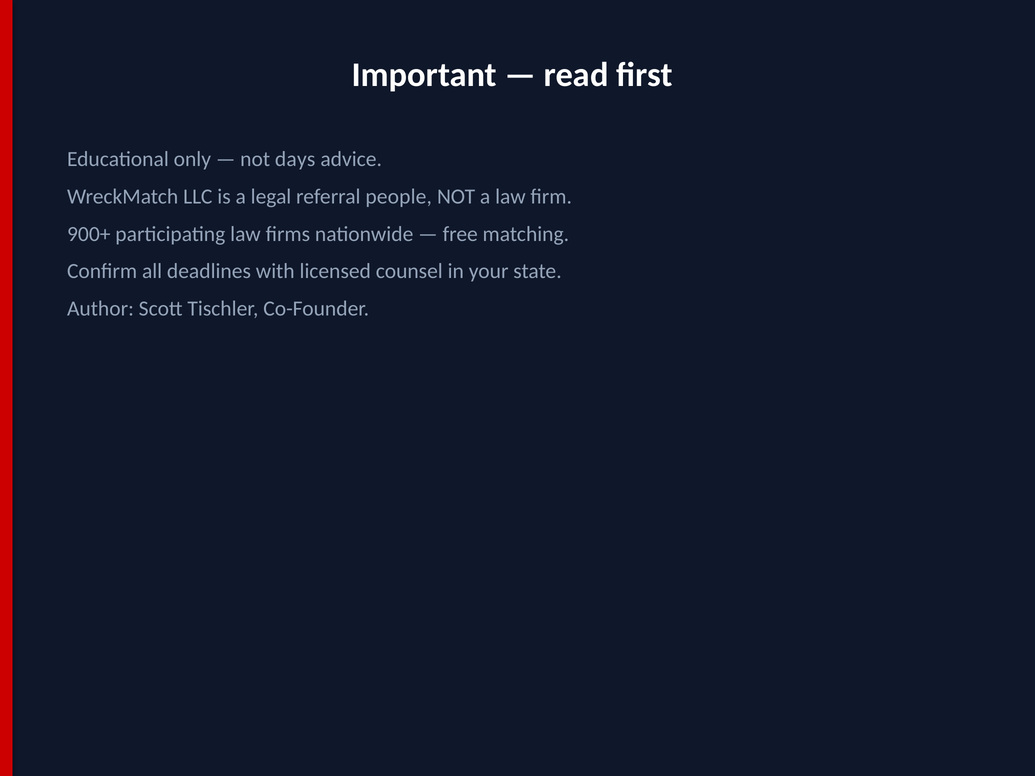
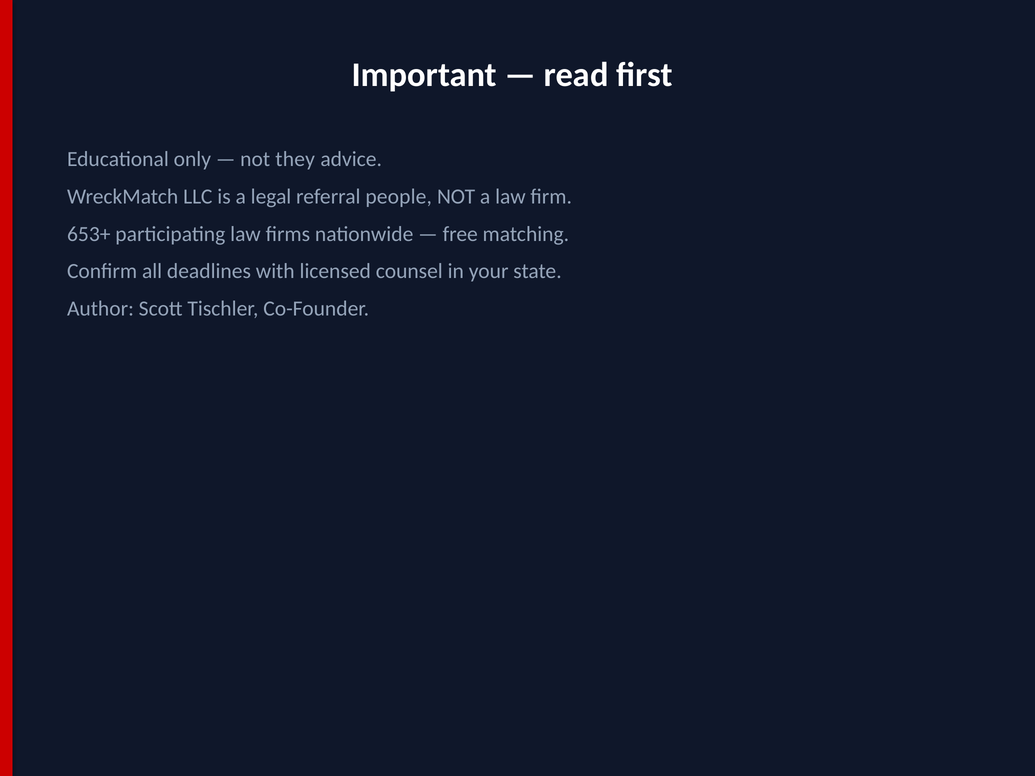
days: days -> they
900+: 900+ -> 653+
